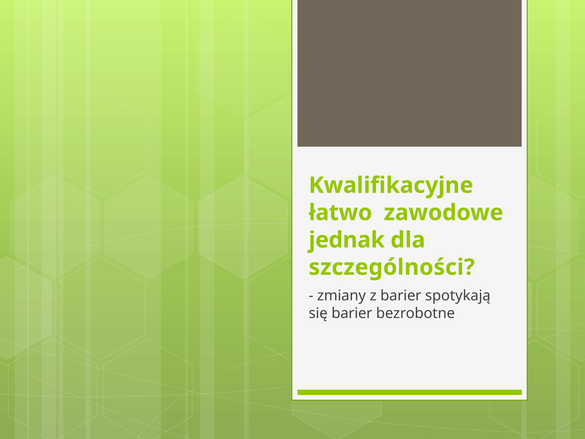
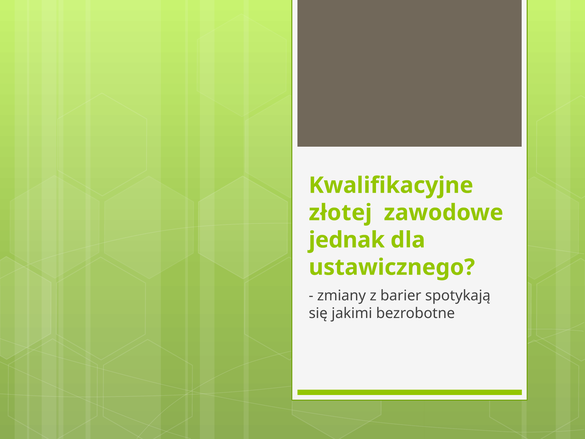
łatwo: łatwo -> złotej
szczególności: szczególności -> ustawicznego
się barier: barier -> jakimi
